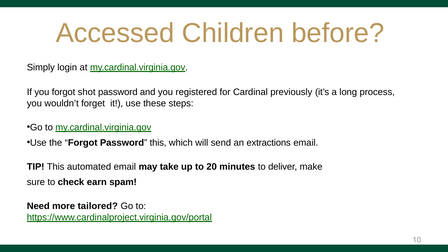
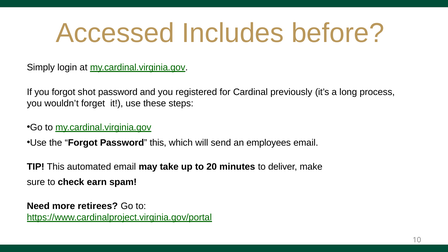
Children: Children -> Includes
extractions: extractions -> employees
tailored: tailored -> retirees
